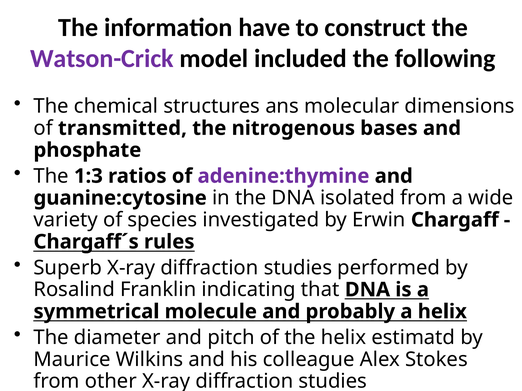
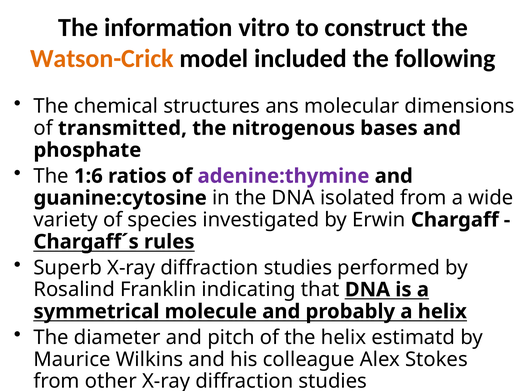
have: have -> vitro
Watson-Crick colour: purple -> orange
1:3: 1:3 -> 1:6
